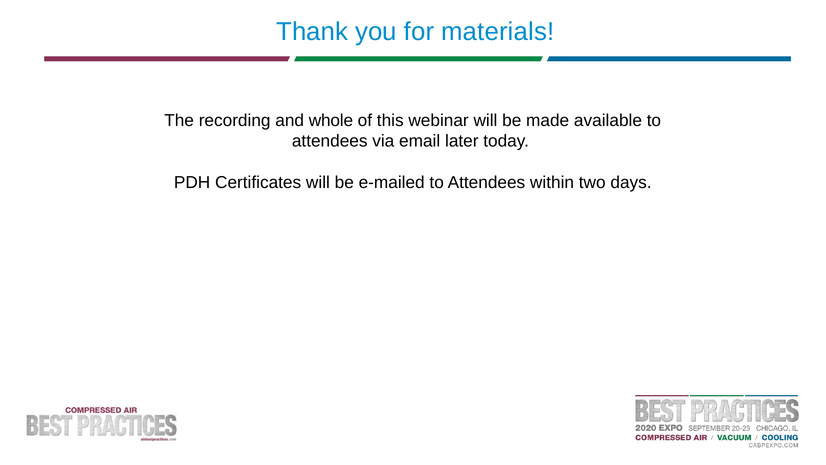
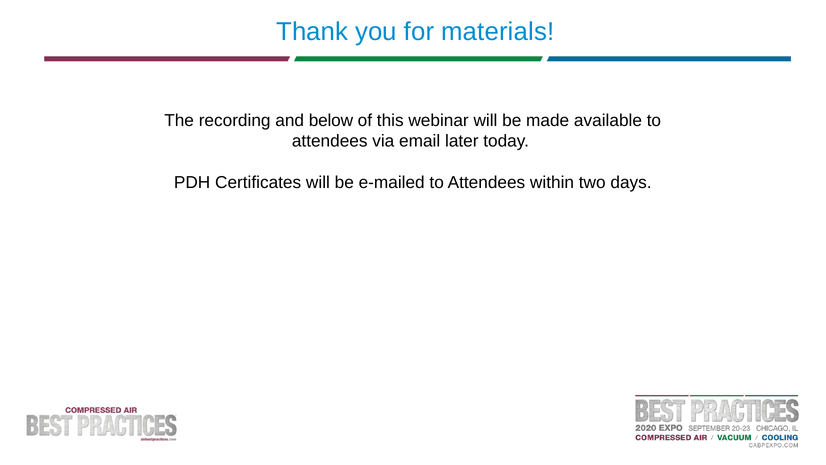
whole: whole -> below
